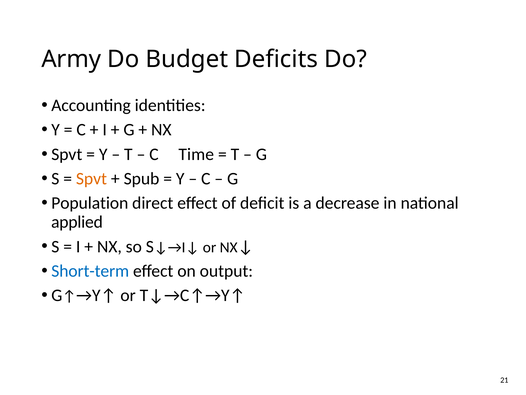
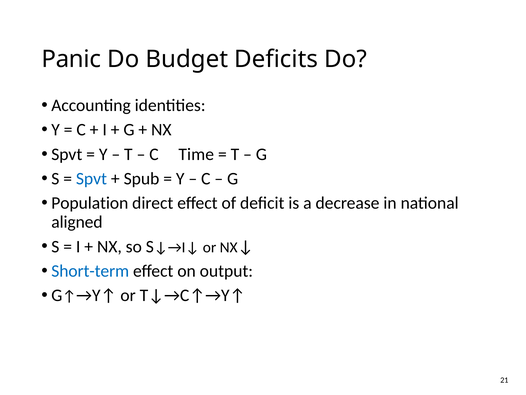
Army: Army -> Panic
Spvt at (91, 178) colour: orange -> blue
applied: applied -> aligned
